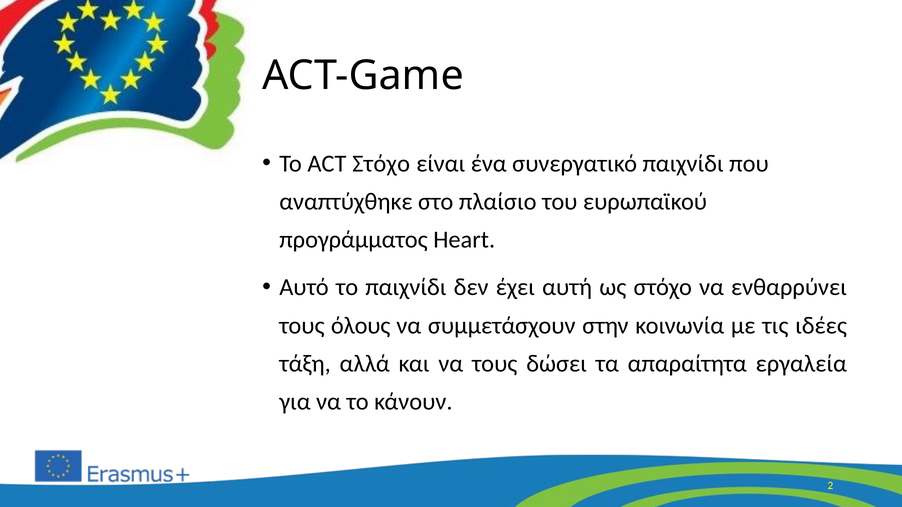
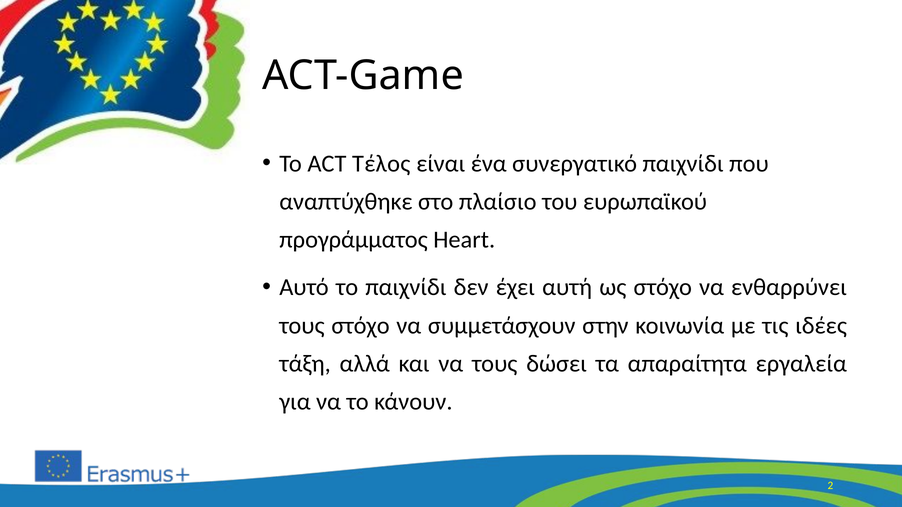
ACT Στόχο: Στόχο -> Τέλος
τους όλους: όλους -> στόχο
